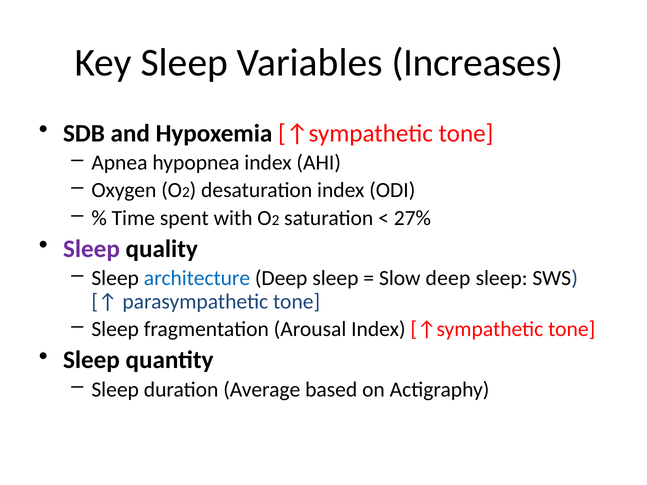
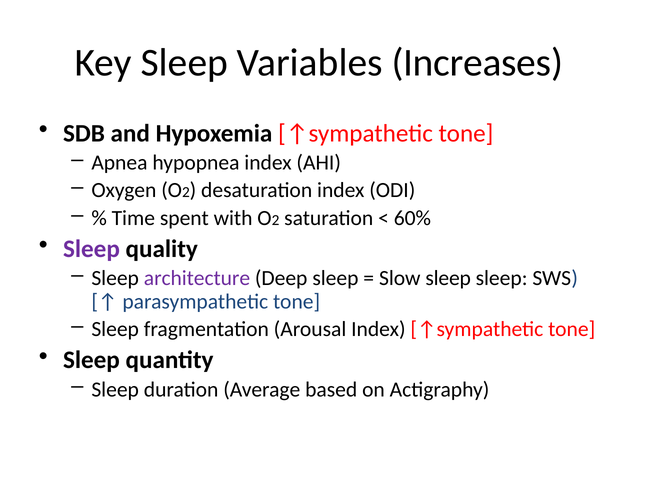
27%: 27% -> 60%
architecture colour: blue -> purple
Slow deep: deep -> sleep
